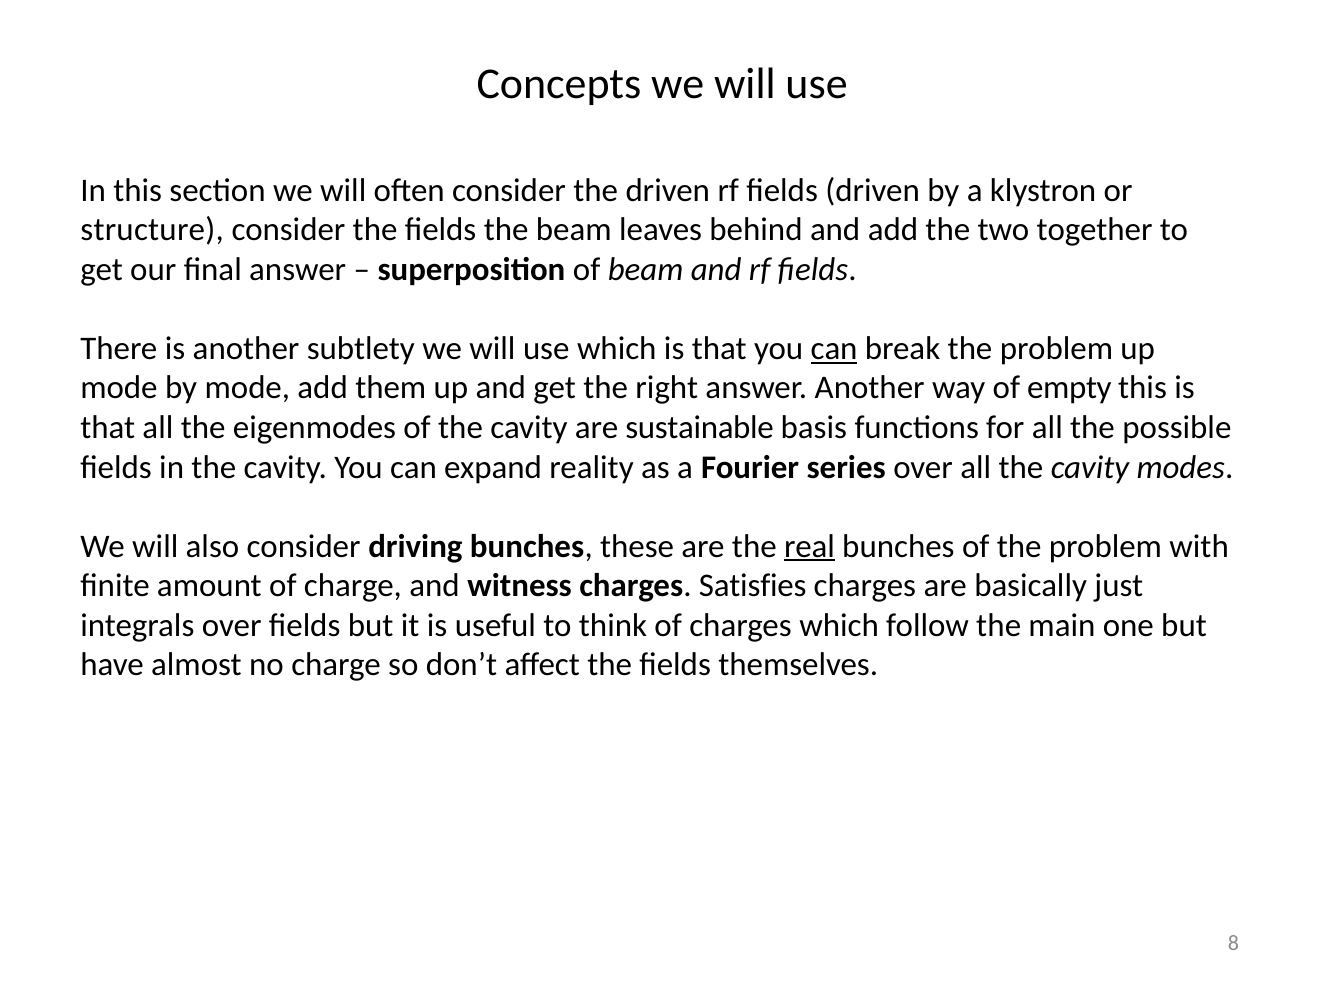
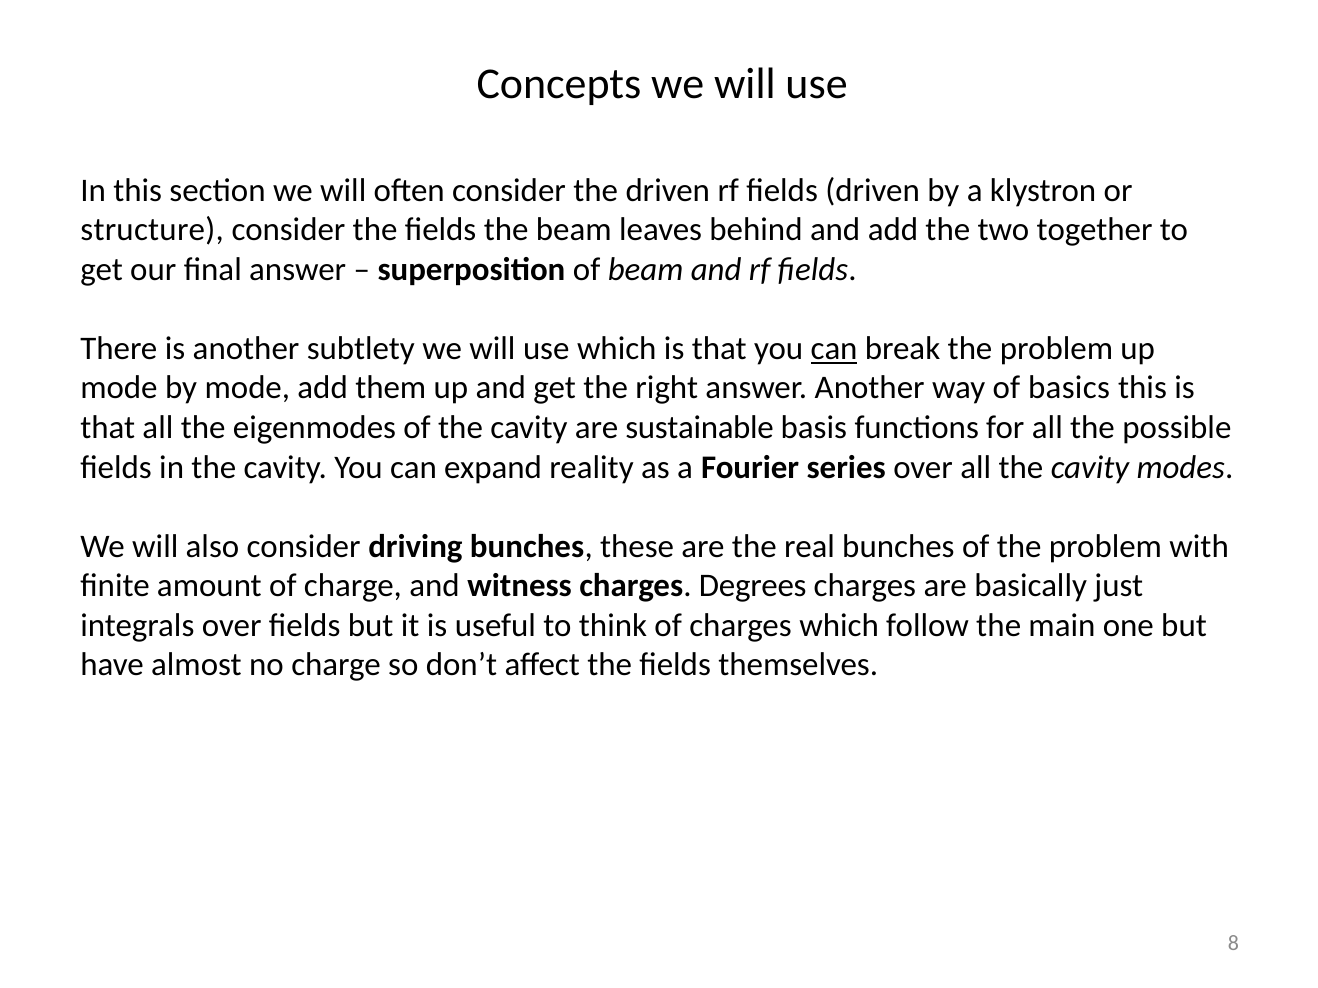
empty: empty -> basics
real underline: present -> none
Satisfies: Satisfies -> Degrees
